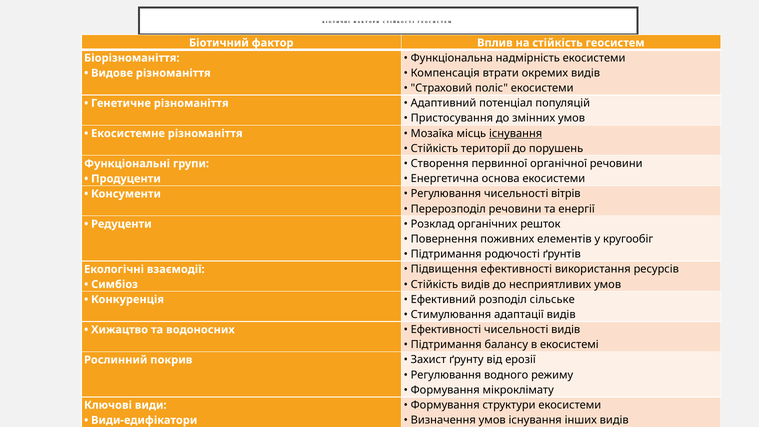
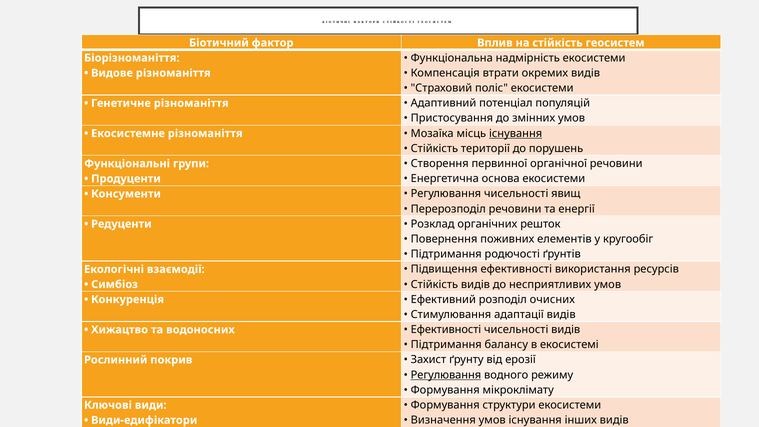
вітрів: вітрів -> явищ
сільське: сільське -> очисних
Регулювання at (446, 375) underline: none -> present
